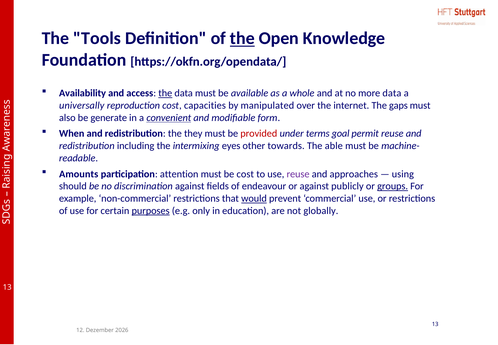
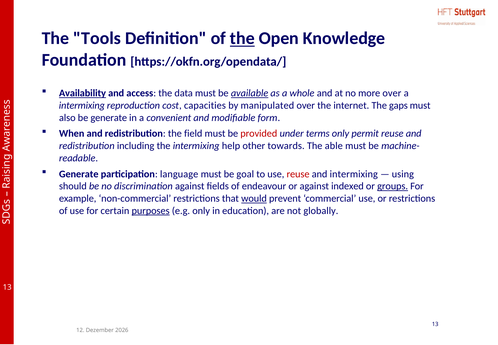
Availability underline: none -> present
the at (165, 93) underline: present -> none
available underline: none -> present
more data: data -> over
universally at (82, 105): universally -> intermixing
convenient underline: present -> none
they: they -> field
terms goal: goal -> only
eyes: eyes -> help
Amounts at (79, 174): Amounts -> Generate
attention: attention -> language
be cost: cost -> goal
reuse at (298, 174) colour: purple -> red
and approaches: approaches -> intermixing
publicly: publicly -> indexed
